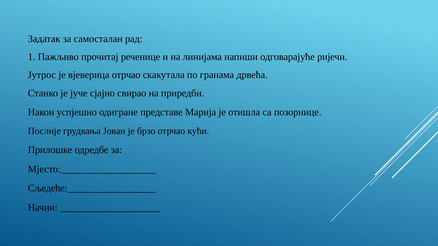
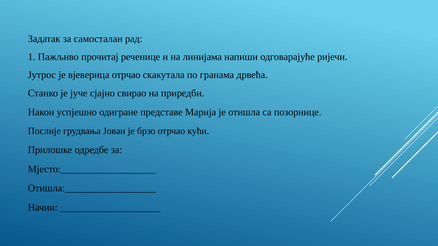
Сљедеће:__________________: Сљедеће:__________________ -> Отишла:__________________
